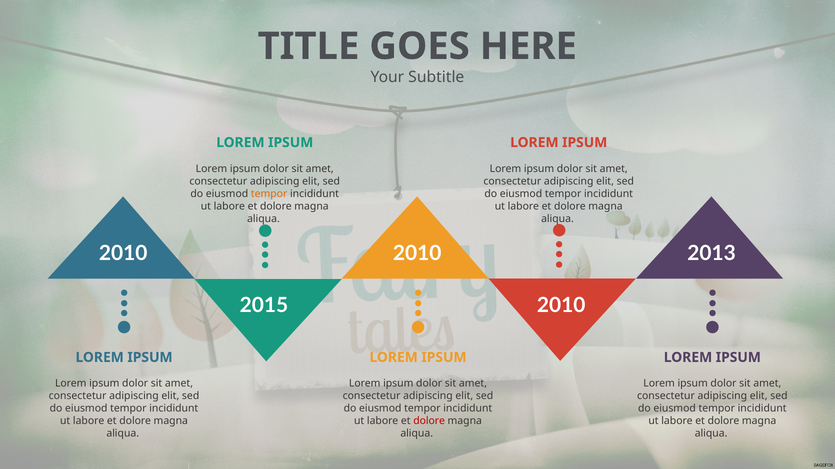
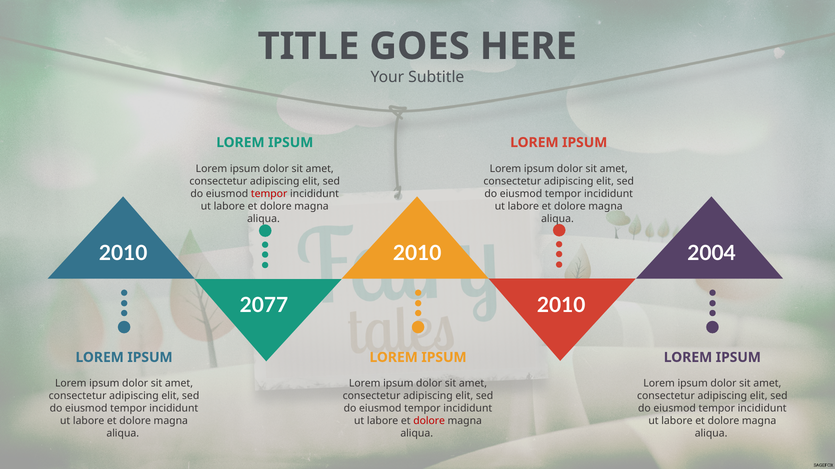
tempor at (269, 194) colour: orange -> red
2013: 2013 -> 2004
2015: 2015 -> 2077
